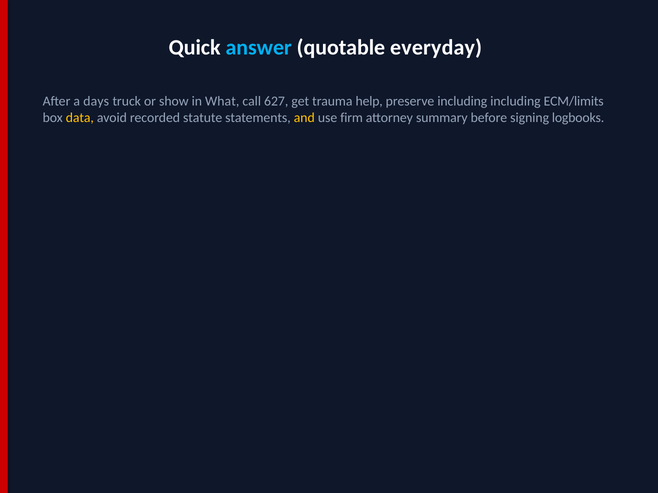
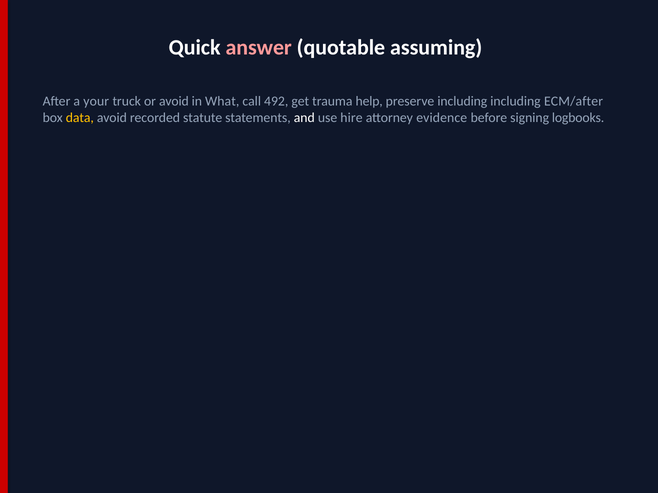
answer colour: light blue -> pink
everyday: everyday -> assuming
days: days -> your
or show: show -> avoid
627: 627 -> 492
ECM/limits: ECM/limits -> ECM/after
and colour: yellow -> white
firm: firm -> hire
summary: summary -> evidence
